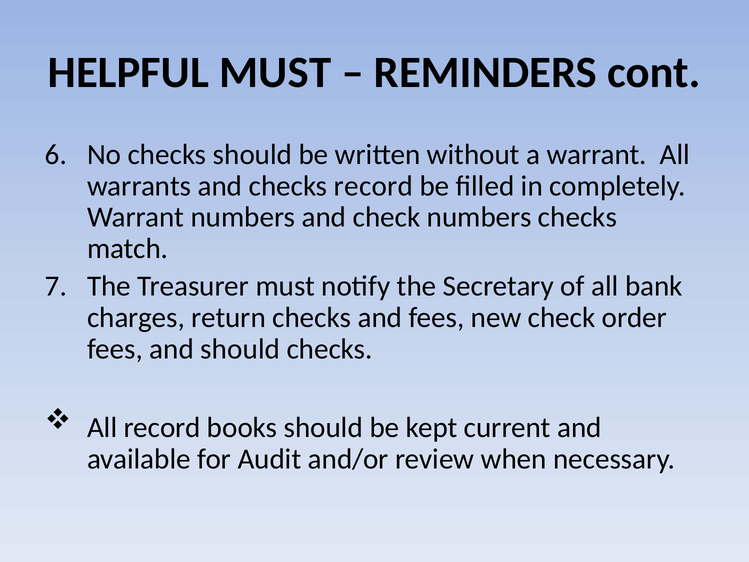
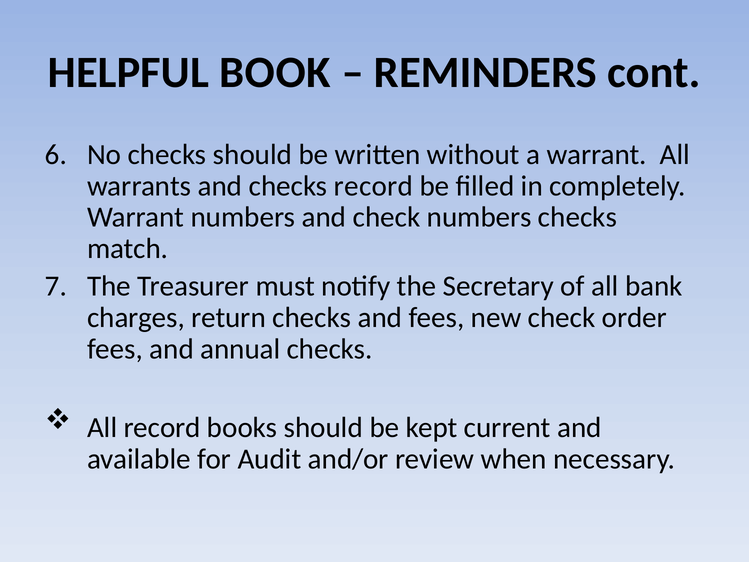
HELPFUL MUST: MUST -> BOOK
and should: should -> annual
